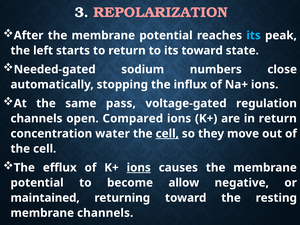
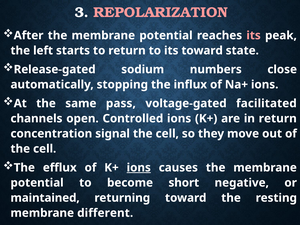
its at (254, 35) colour: light blue -> pink
Needed-gated: Needed-gated -> Release-gated
regulation: regulation -> facilitated
Compared: Compared -> Controlled
water: water -> signal
cell at (167, 134) underline: present -> none
allow: allow -> short
membrane channels: channels -> different
